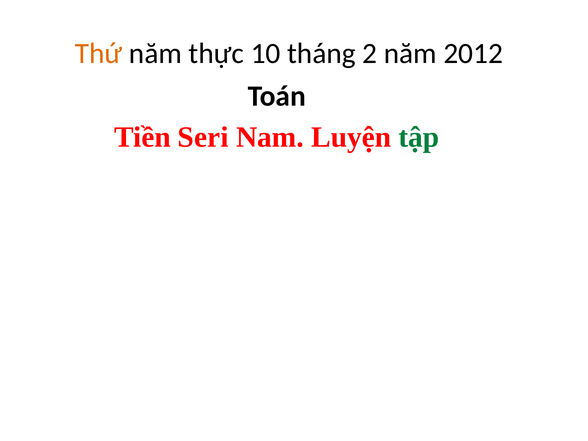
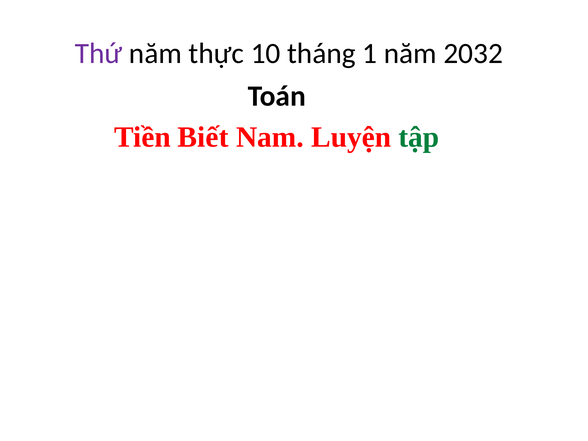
Thứ colour: orange -> purple
2: 2 -> 1
2012: 2012 -> 2032
Seri: Seri -> Biết
